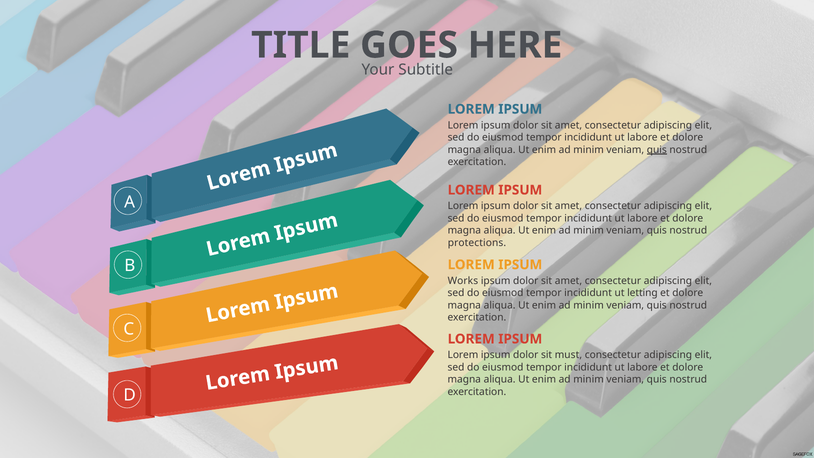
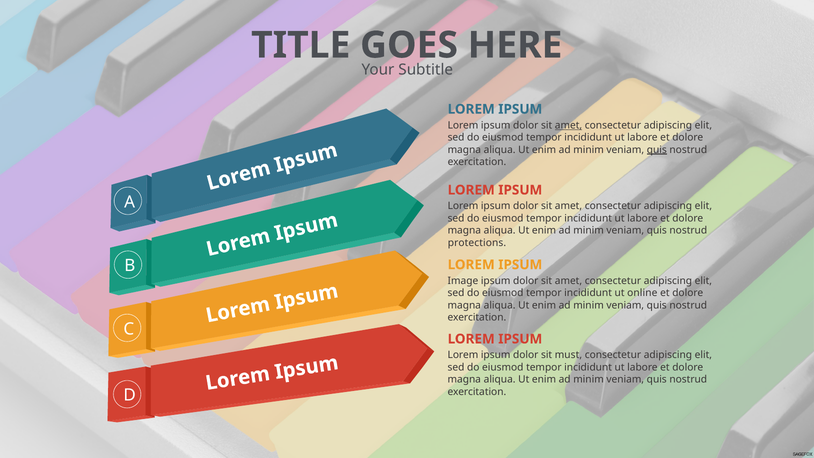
amet at (568, 125) underline: none -> present
Works: Works -> Image
letting: letting -> online
